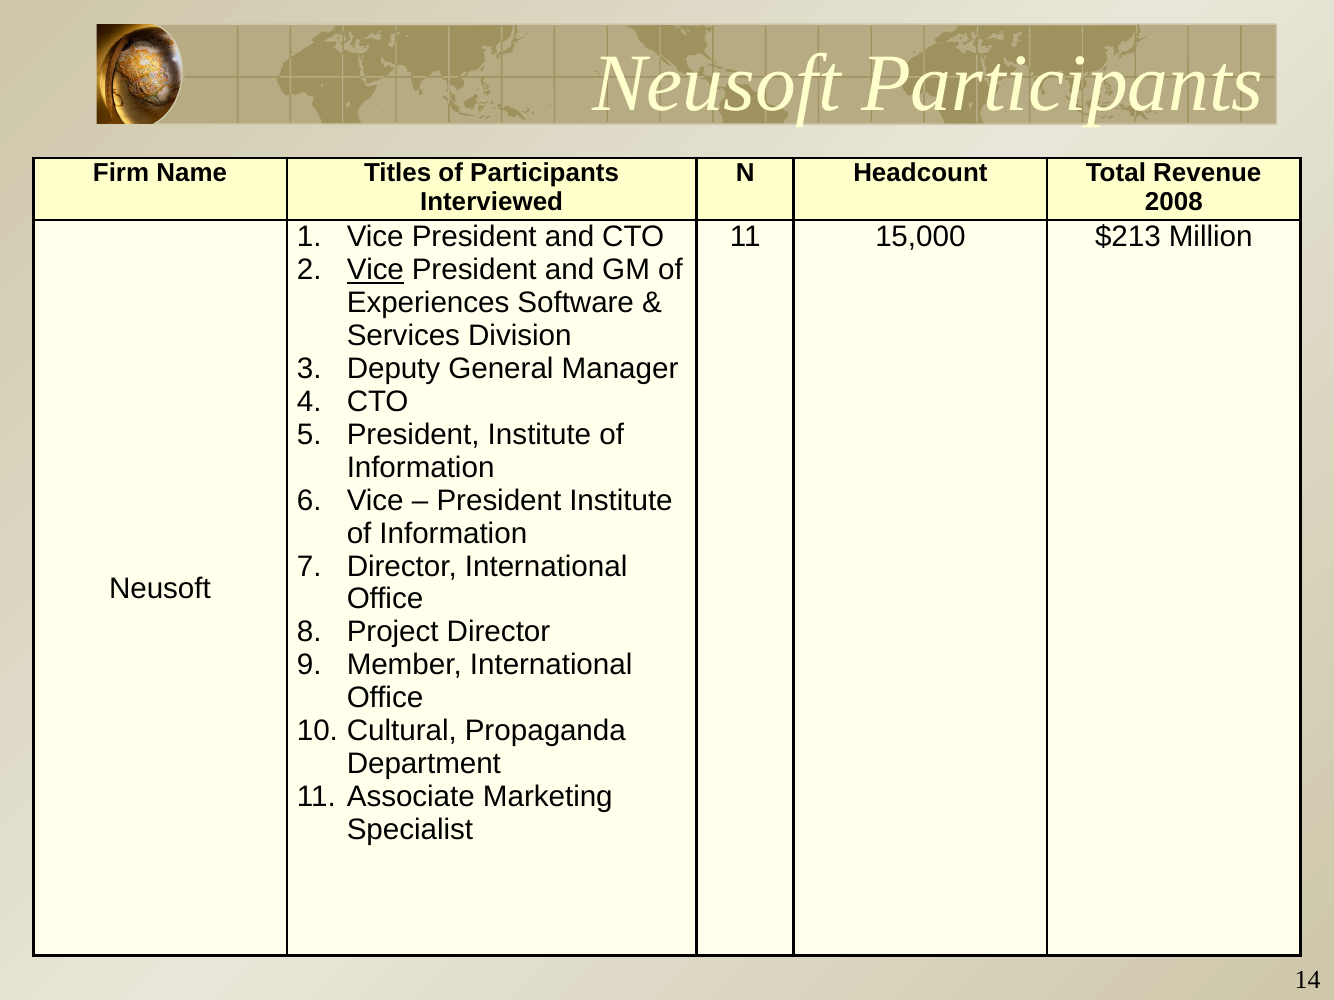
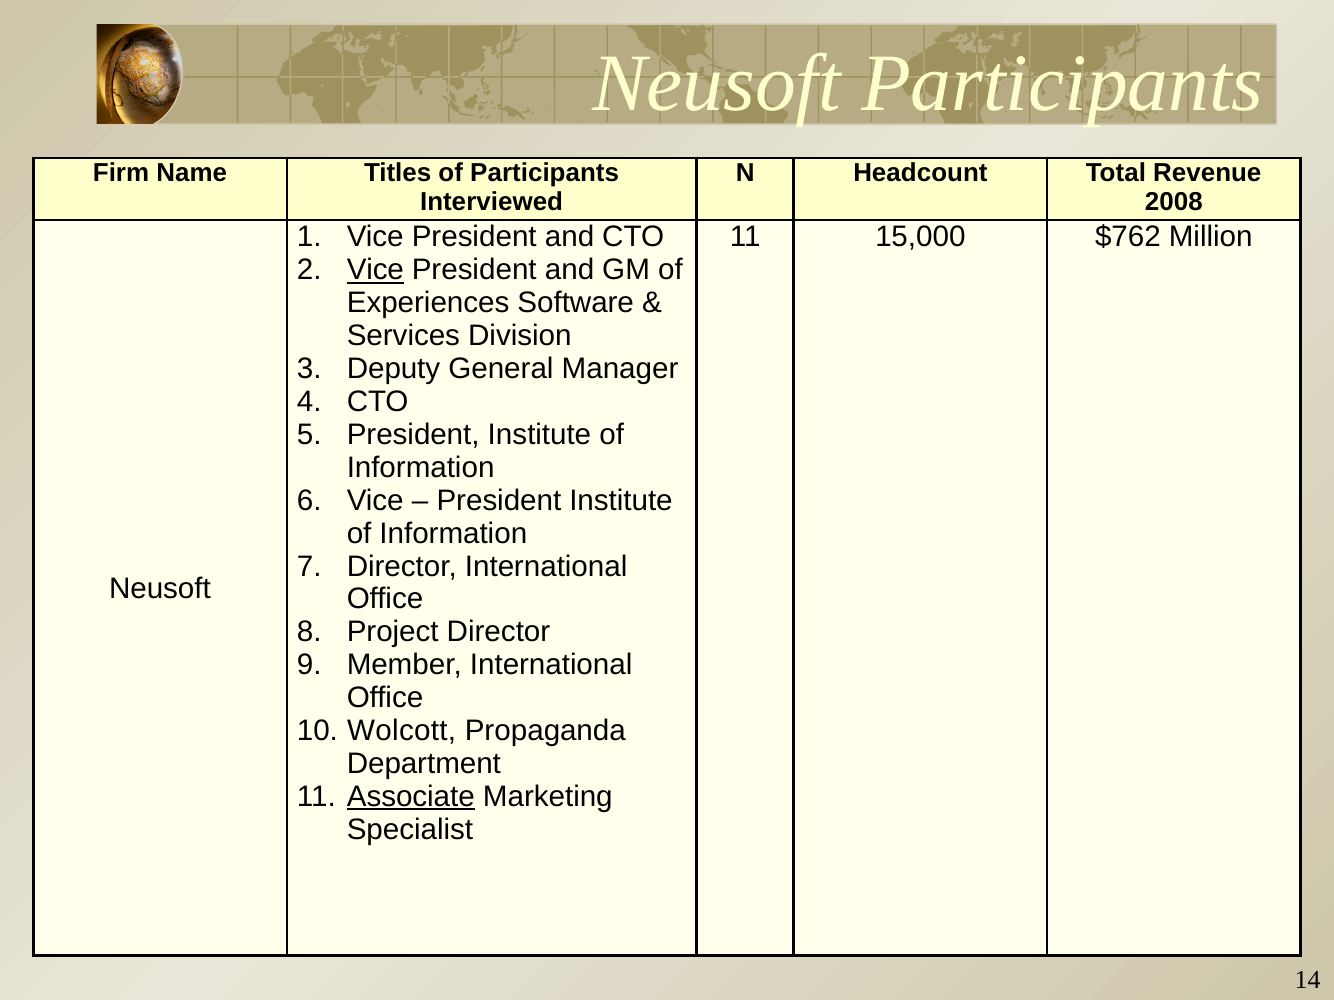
$213: $213 -> $762
Cultural: Cultural -> Wolcott
Associate underline: none -> present
